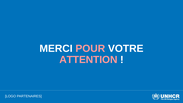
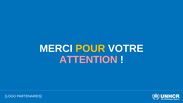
POUR colour: pink -> yellow
